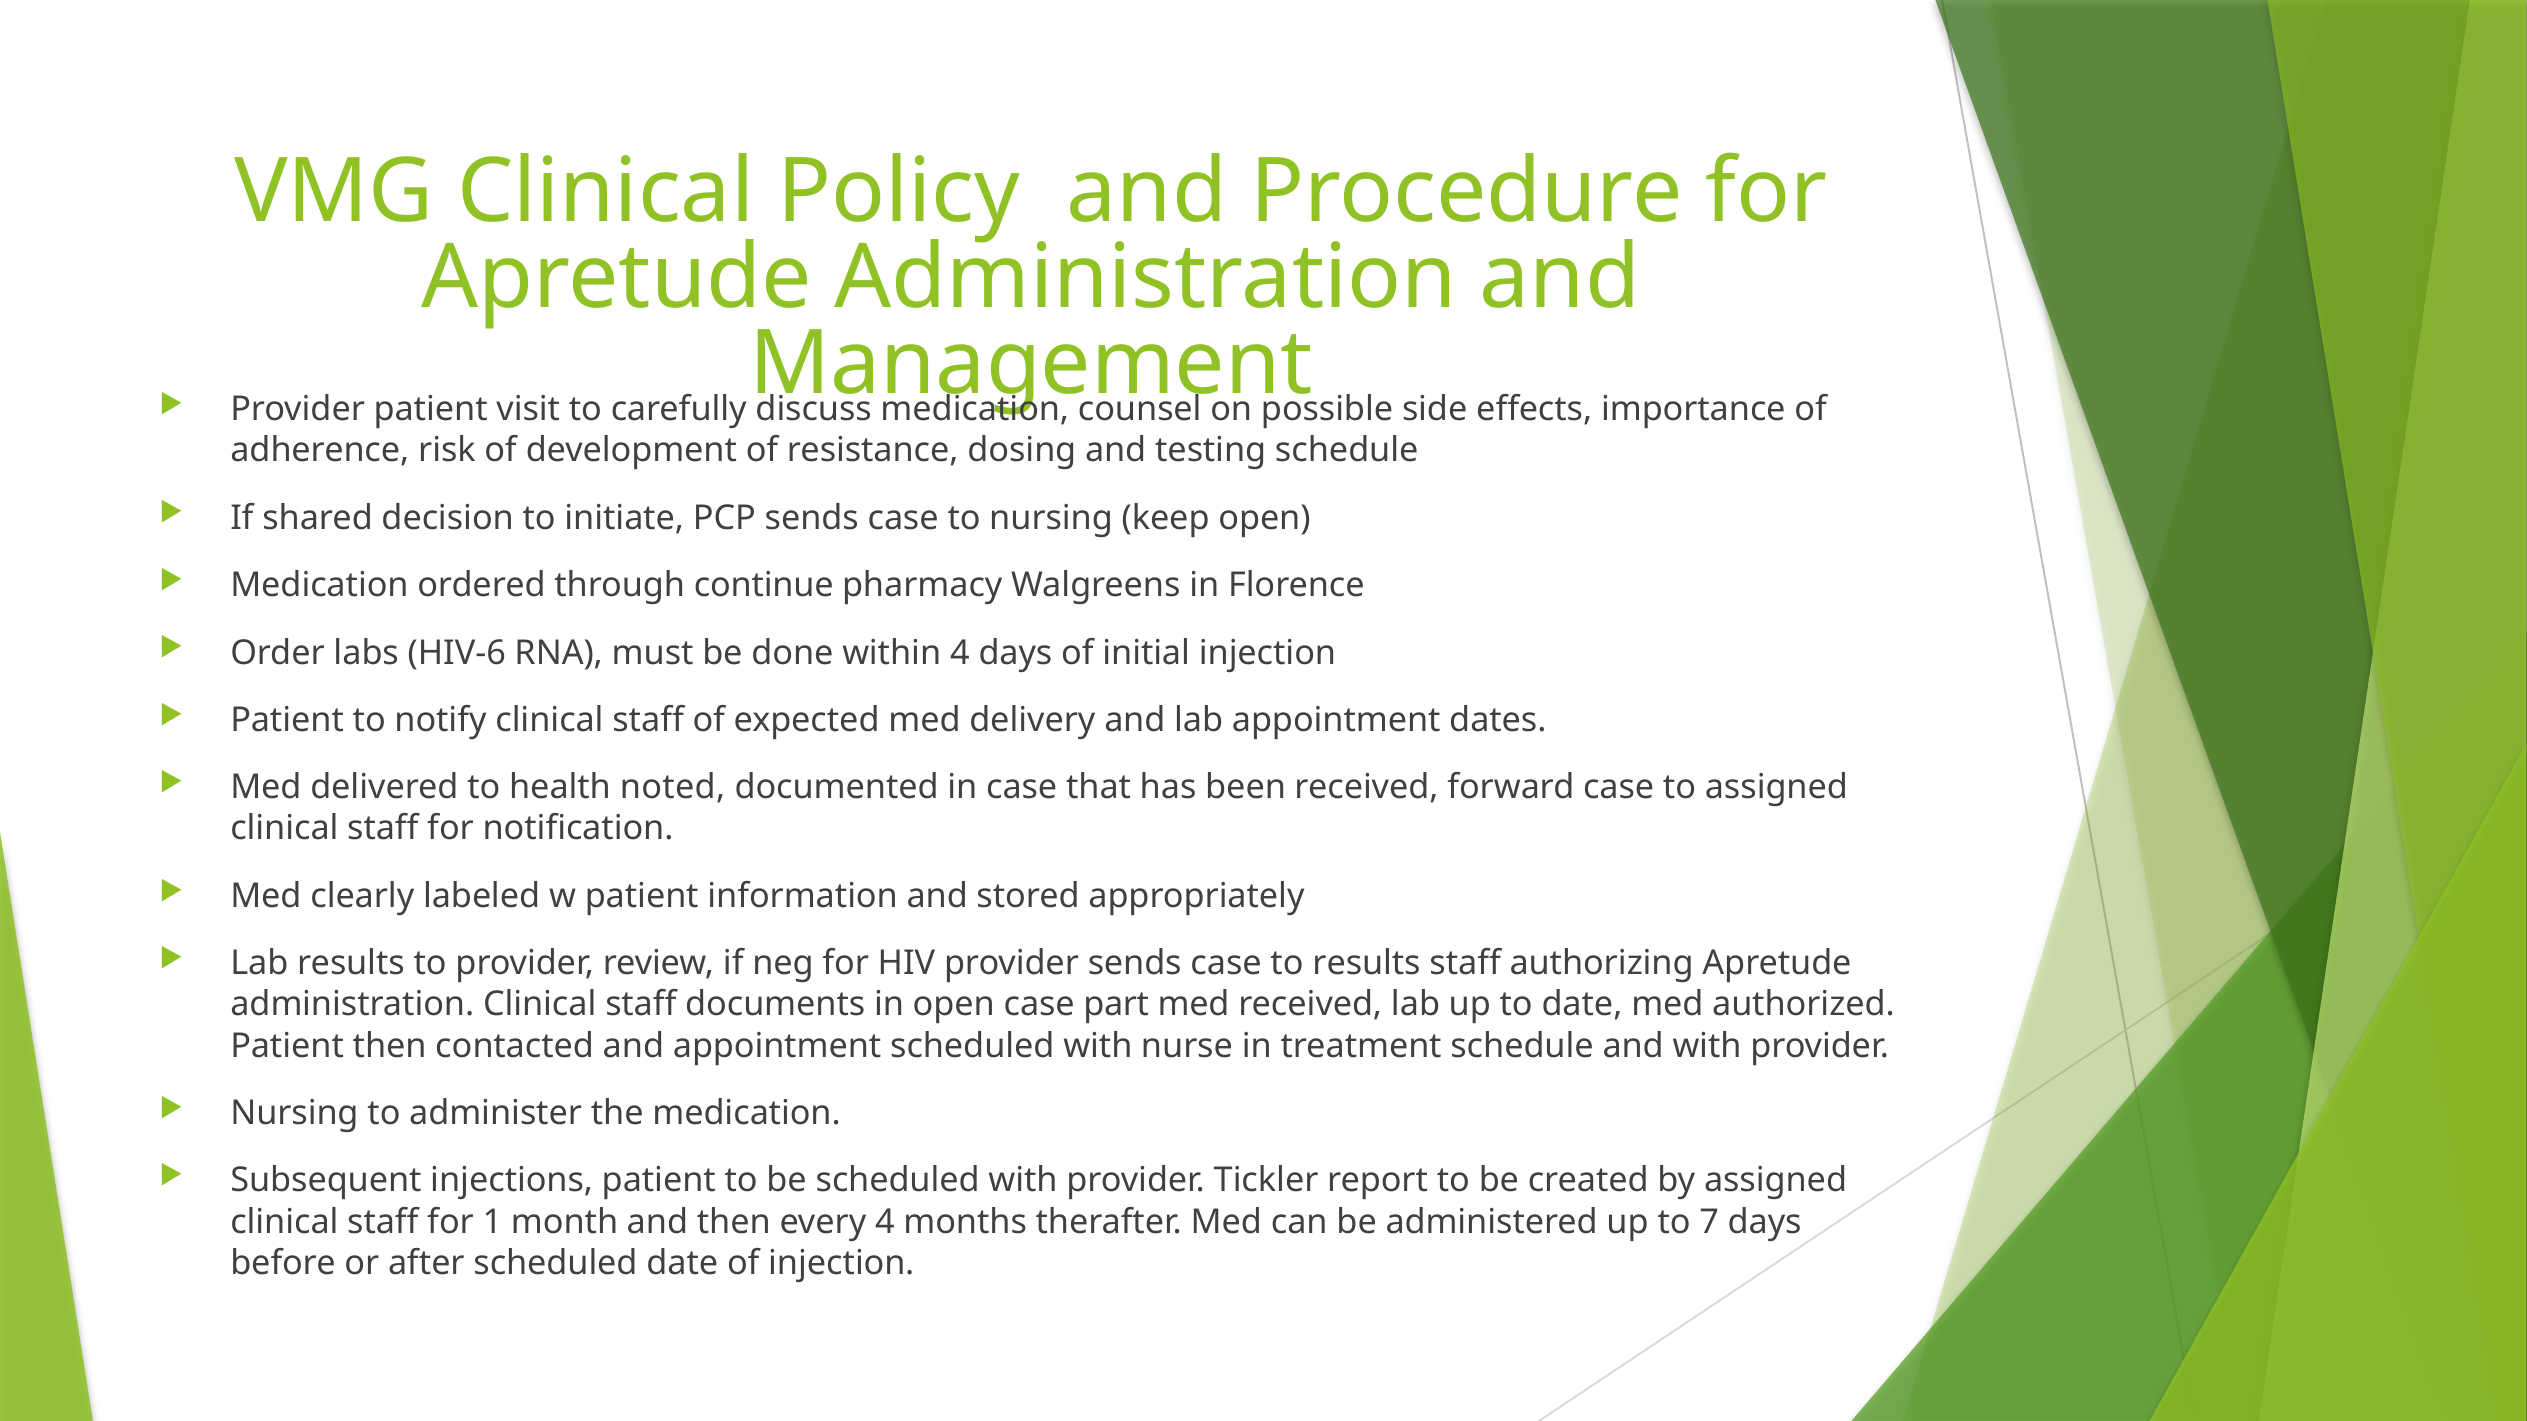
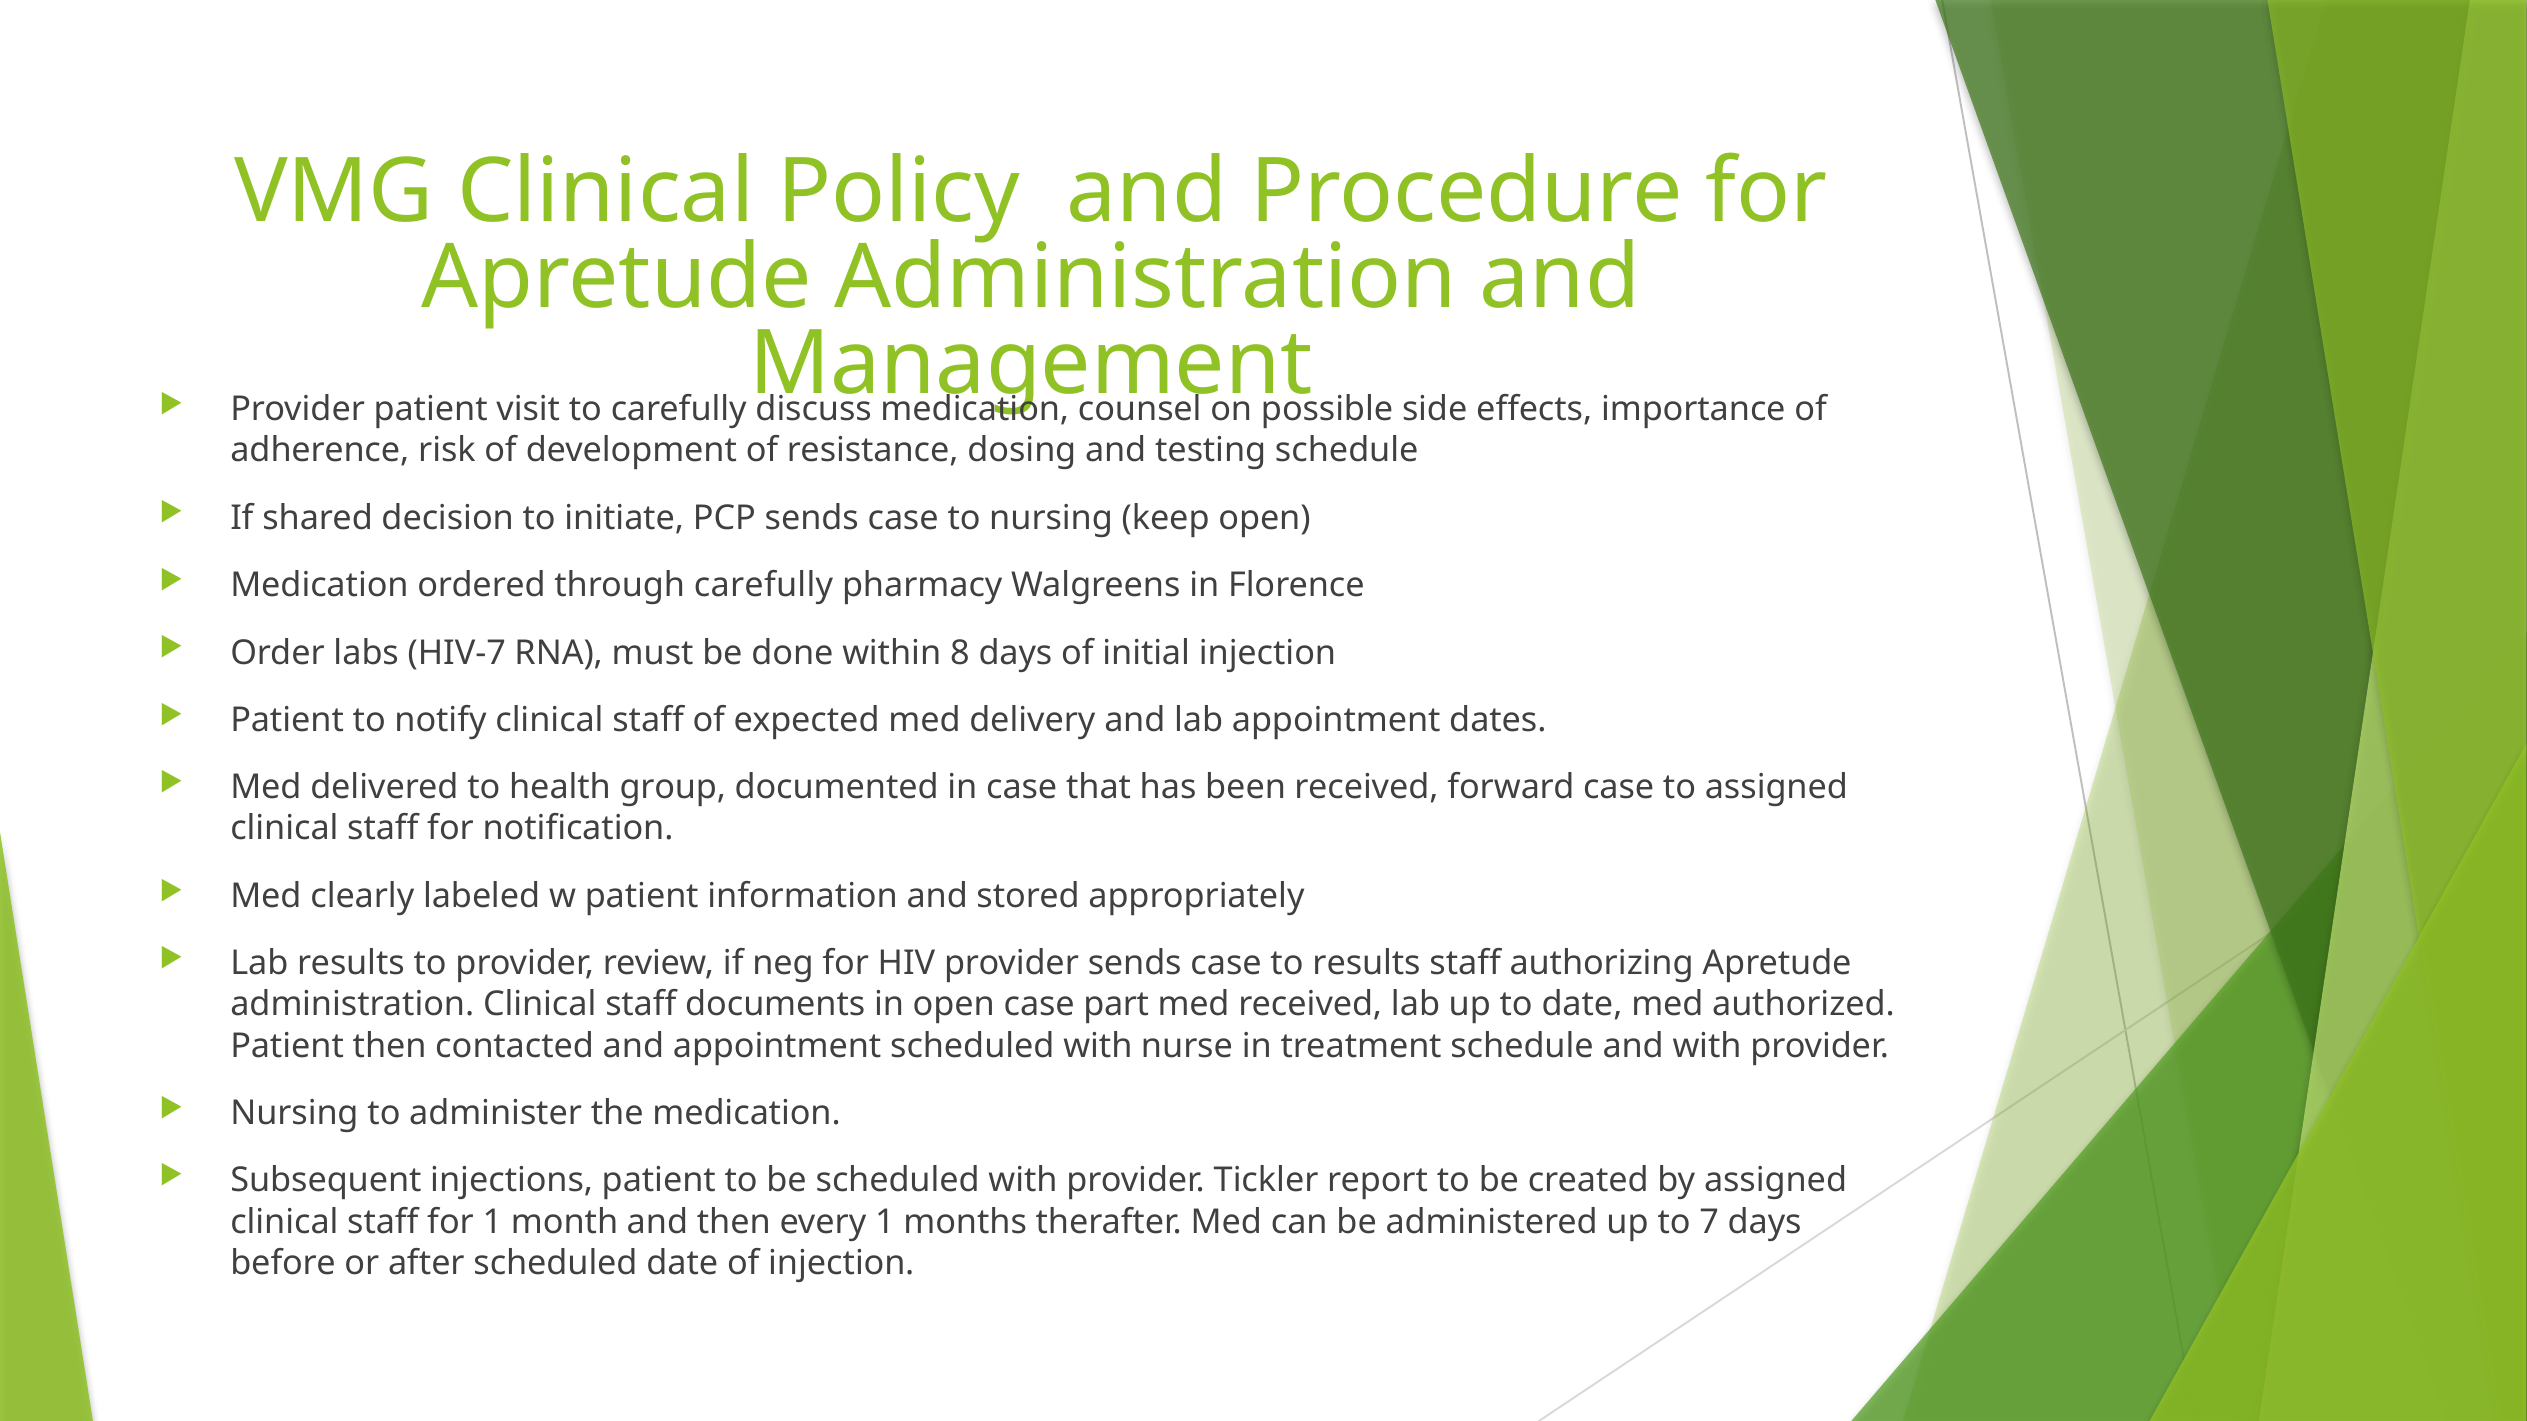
through continue: continue -> carefully
HIV-6: HIV-6 -> HIV-7
within 4: 4 -> 8
noted: noted -> group
every 4: 4 -> 1
